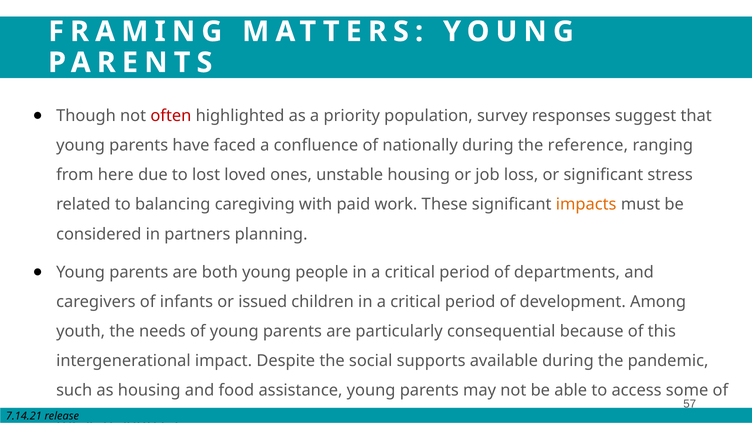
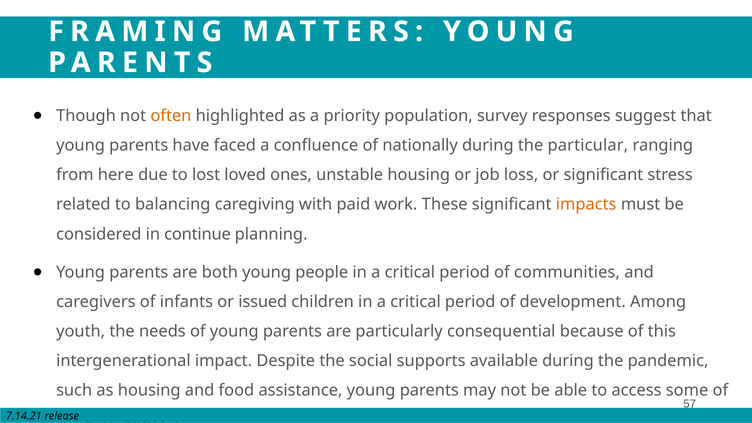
often colour: red -> orange
reference: reference -> particular
partners: partners -> continue
departments: departments -> communities
